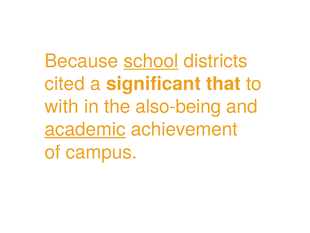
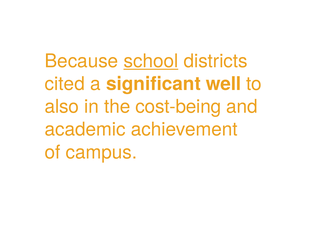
that: that -> well
with: with -> also
also-being: also-being -> cost-being
academic underline: present -> none
